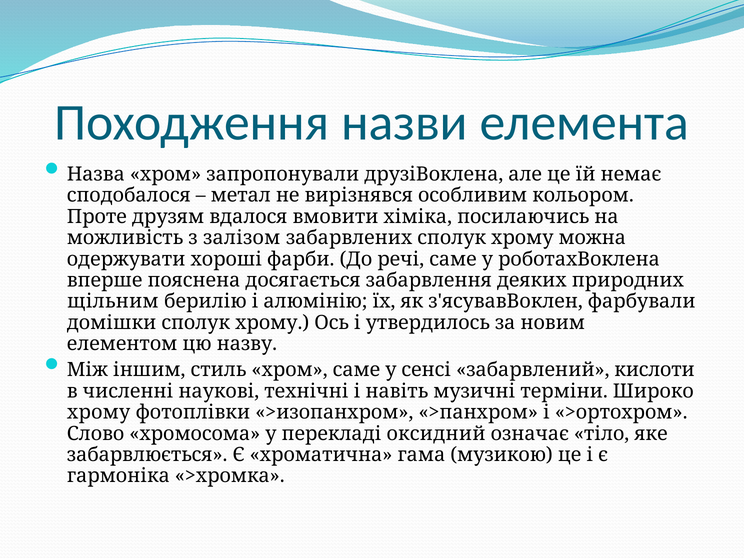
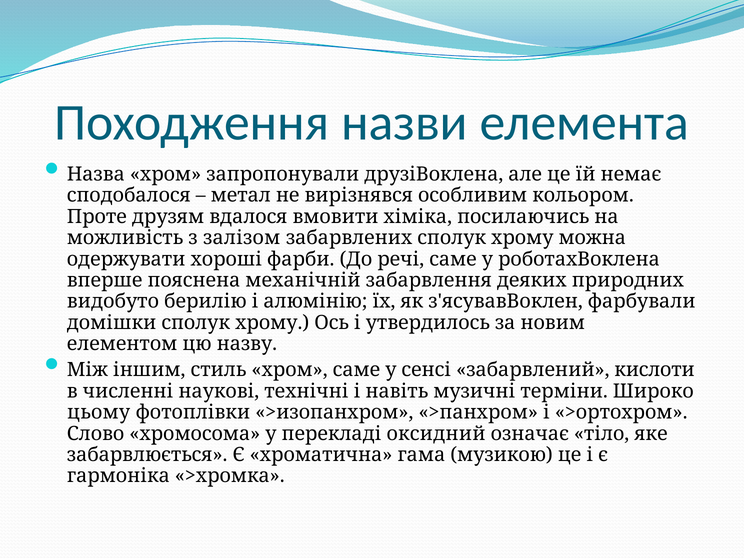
досягається: досягається -> механічній
щільним: щільним -> видобуто
хрому at (99, 412): хрому -> цьому
